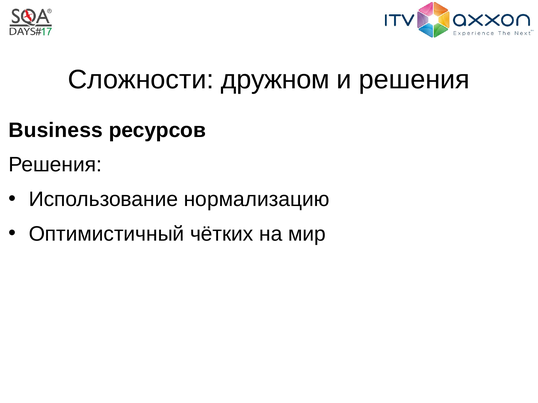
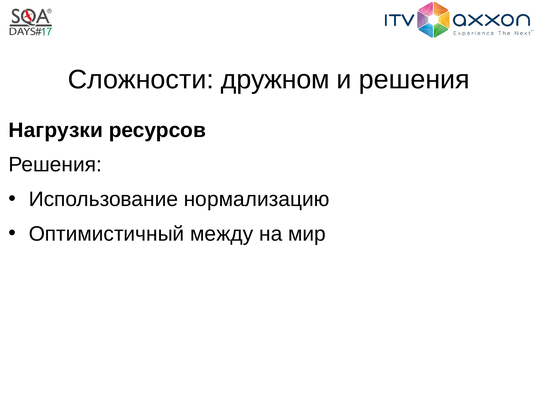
Business: Business -> Нагрузки
чётких: чётких -> между
